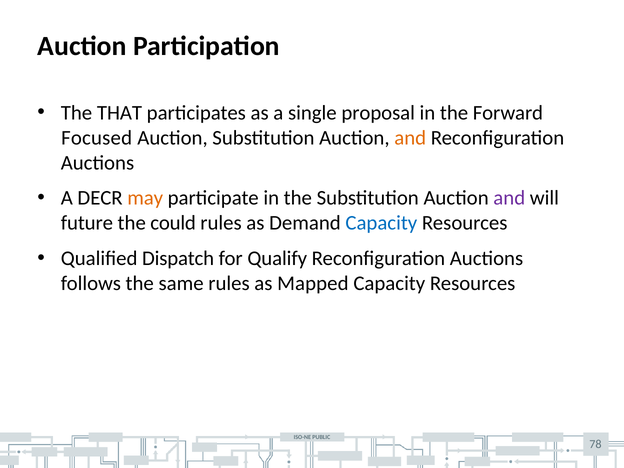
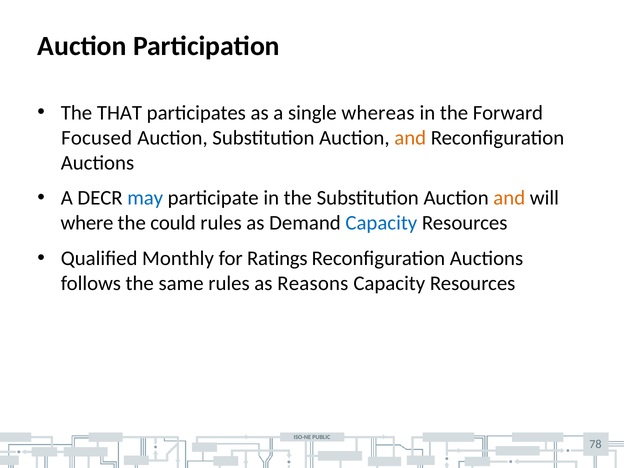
proposal: proposal -> whereas
may colour: orange -> blue
and at (509, 198) colour: purple -> orange
future: future -> where
Dispatch: Dispatch -> Monthly
Qualify: Qualify -> Ratings
Mapped: Mapped -> Reasons
